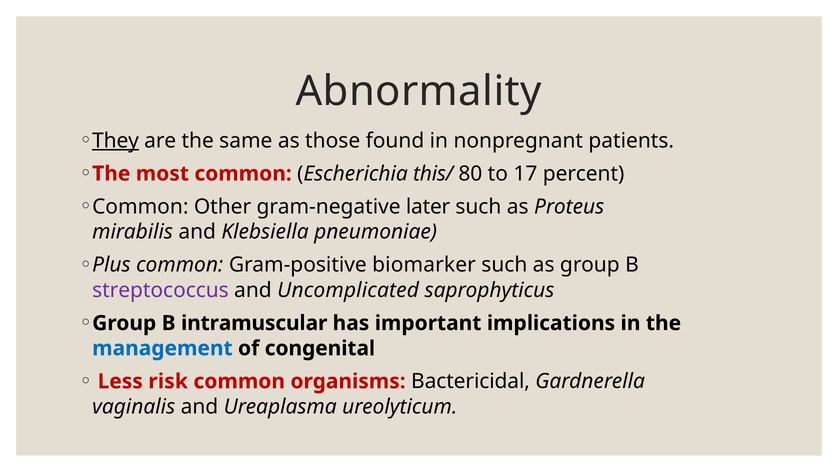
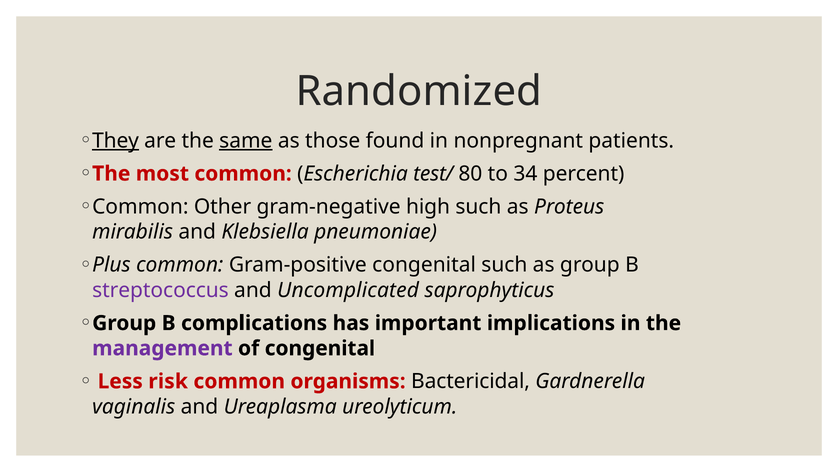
Abnormality: Abnormality -> Randomized
same underline: none -> present
this/: this/ -> test/
17: 17 -> 34
later: later -> high
Gram-positive biomarker: biomarker -> congenital
intramuscular: intramuscular -> complications
management colour: blue -> purple
